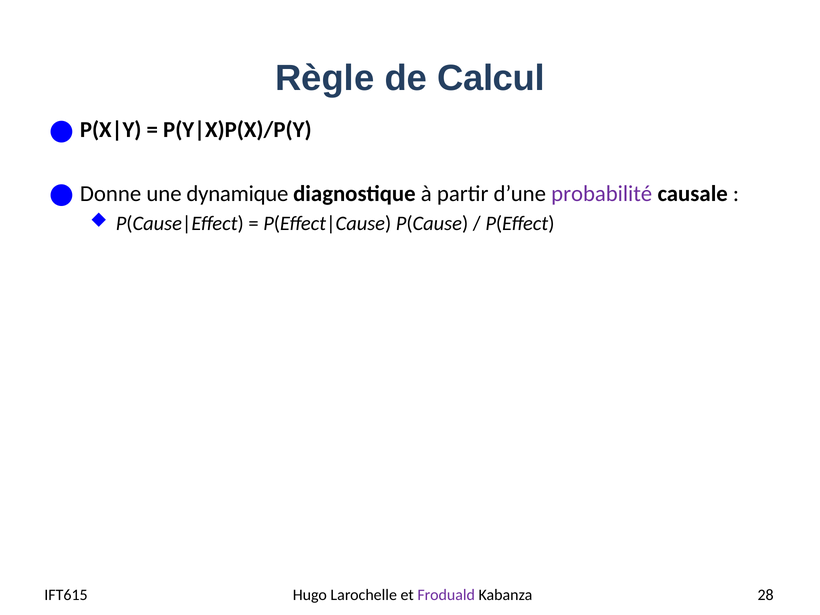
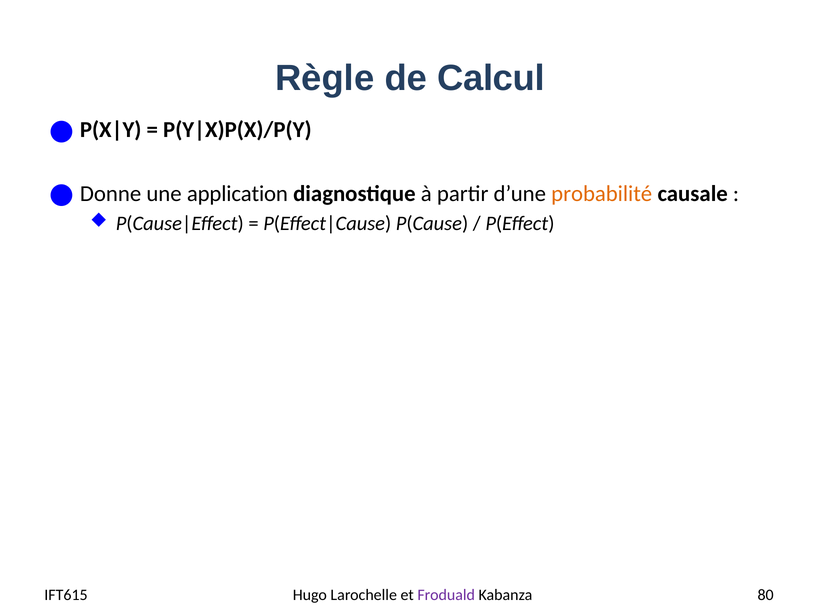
dynamique: dynamique -> application
probabilité colour: purple -> orange
28: 28 -> 80
